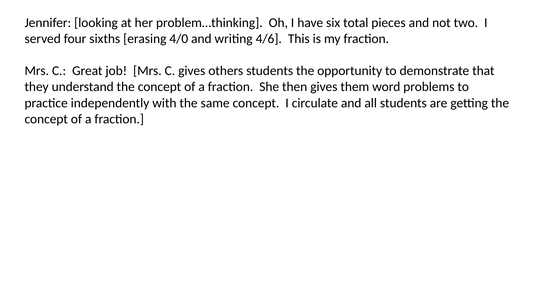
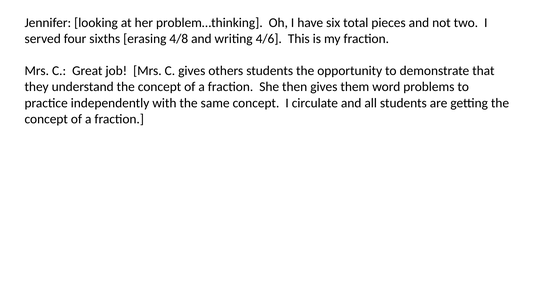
4/0: 4/0 -> 4/8
